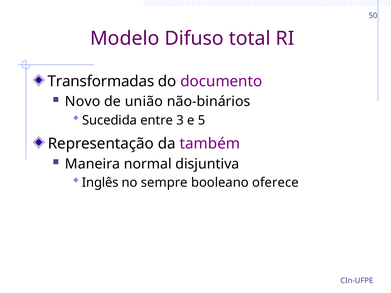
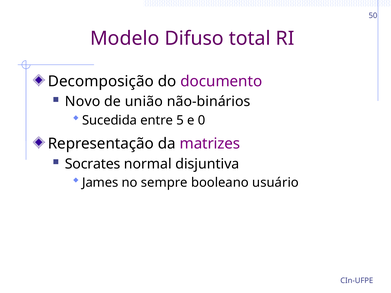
Transformadas: Transformadas -> Decomposição
3: 3 -> 5
5: 5 -> 0
também: também -> matrizes
Maneira: Maneira -> Socrates
Inglês: Inglês -> James
oferece: oferece -> usuário
